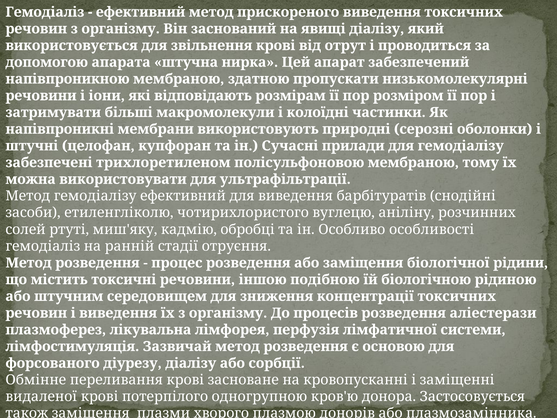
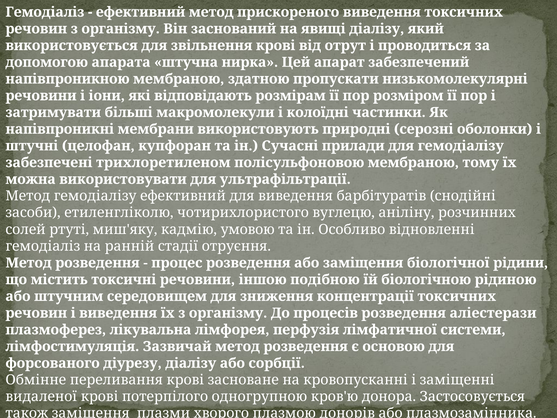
обробці: обробці -> умовою
особливості: особливості -> відновленні
